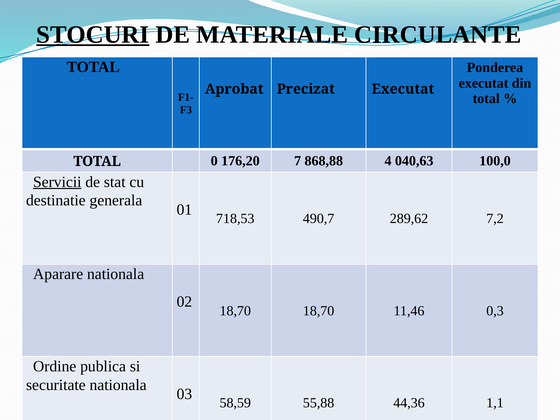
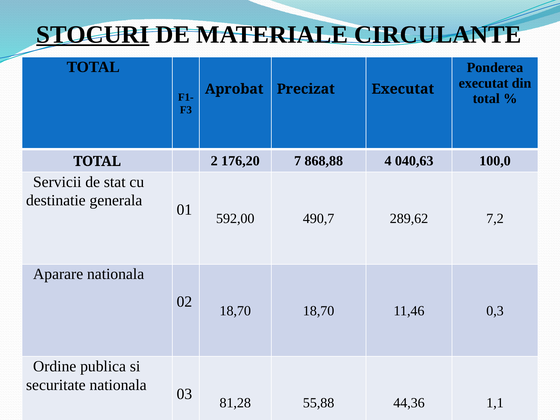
TOTAL 0: 0 -> 2
Servicii at (57, 182) underline: present -> none
718,53: 718,53 -> 592,00
58,59: 58,59 -> 81,28
